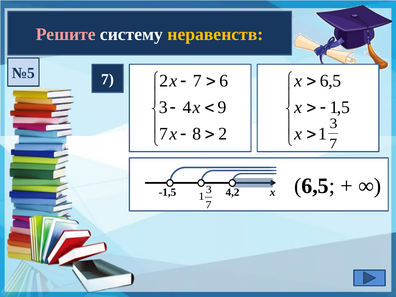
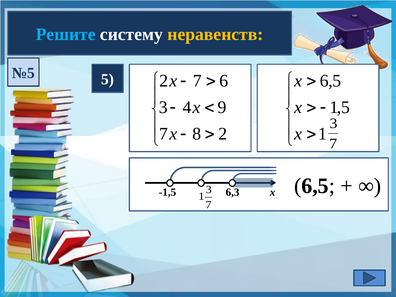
Решите colour: pink -> light blue
№5 7: 7 -> 5
4,2: 4,2 -> 6,3
